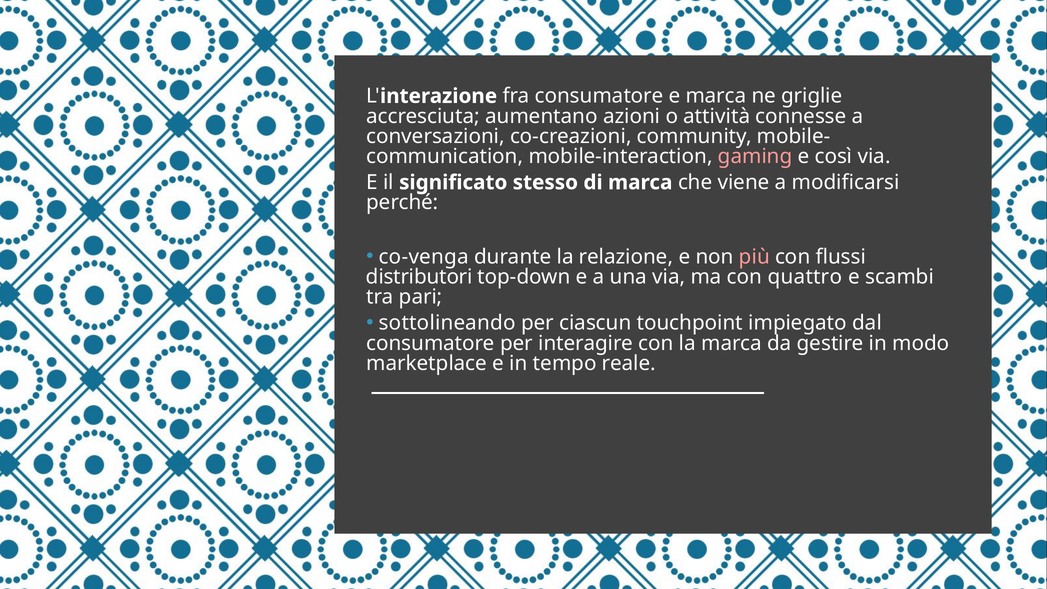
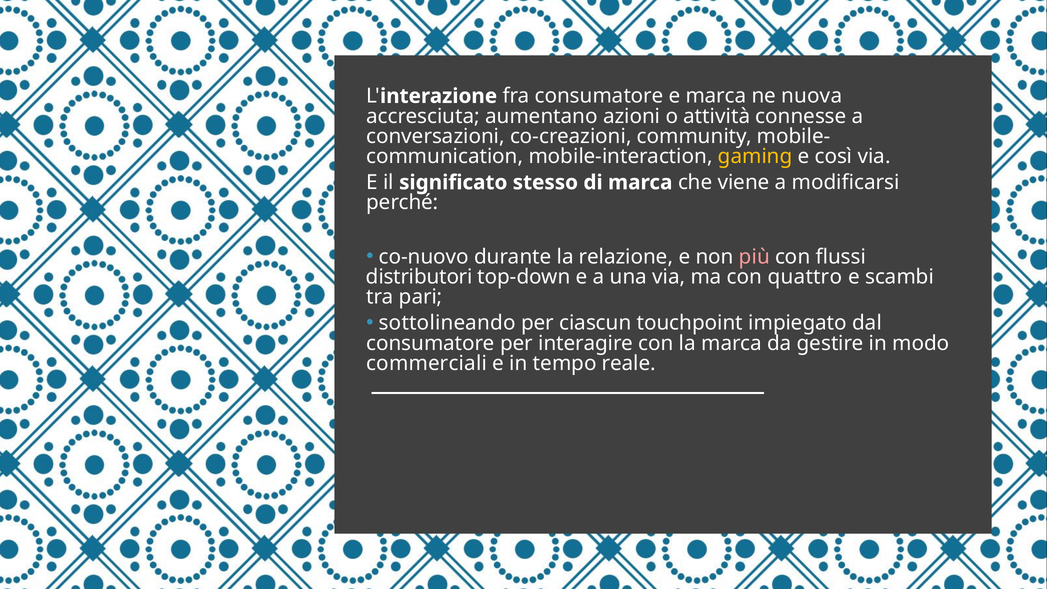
griglie: griglie -> nuova
gaming colour: pink -> yellow
co-venga: co-venga -> co-nuovo
marketplace: marketplace -> commerciali
